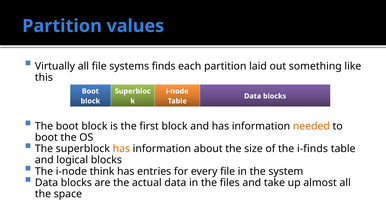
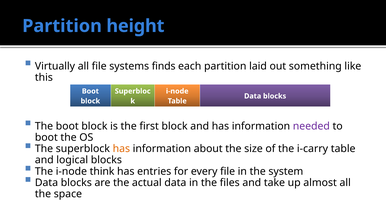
values: values -> height
needed colour: orange -> purple
i-finds: i-finds -> i-carry
